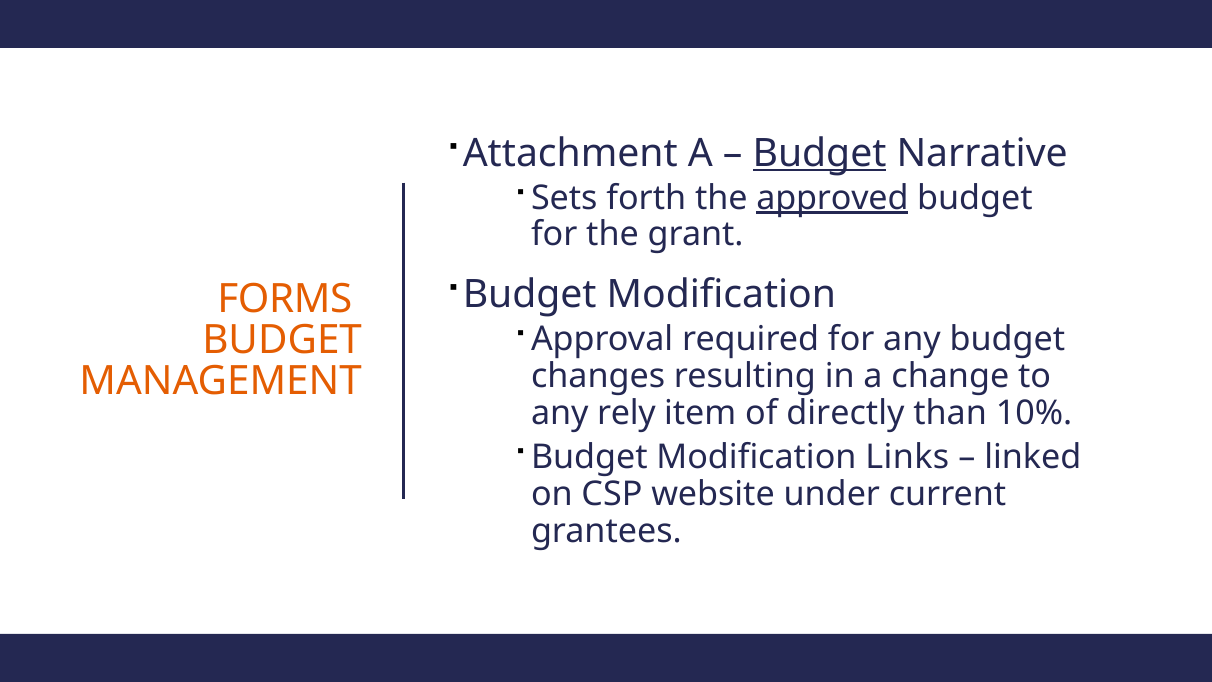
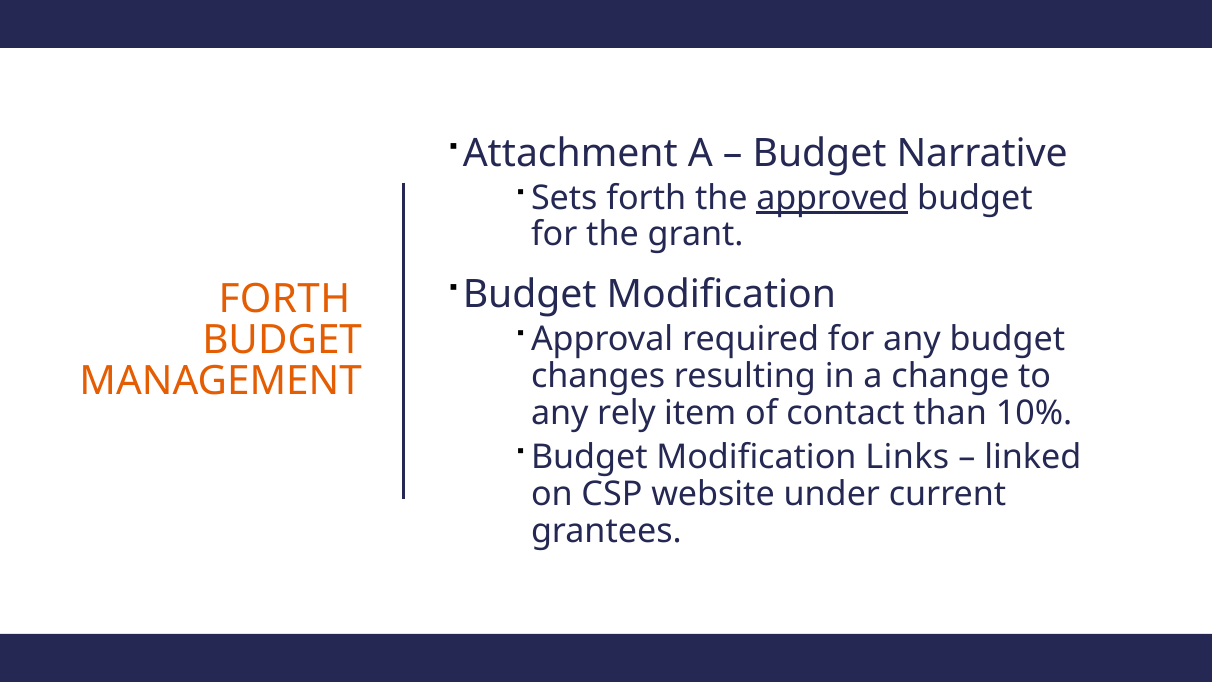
Budget at (820, 153) underline: present -> none
FORMS at (285, 299): FORMS -> FORTH
directly: directly -> contact
